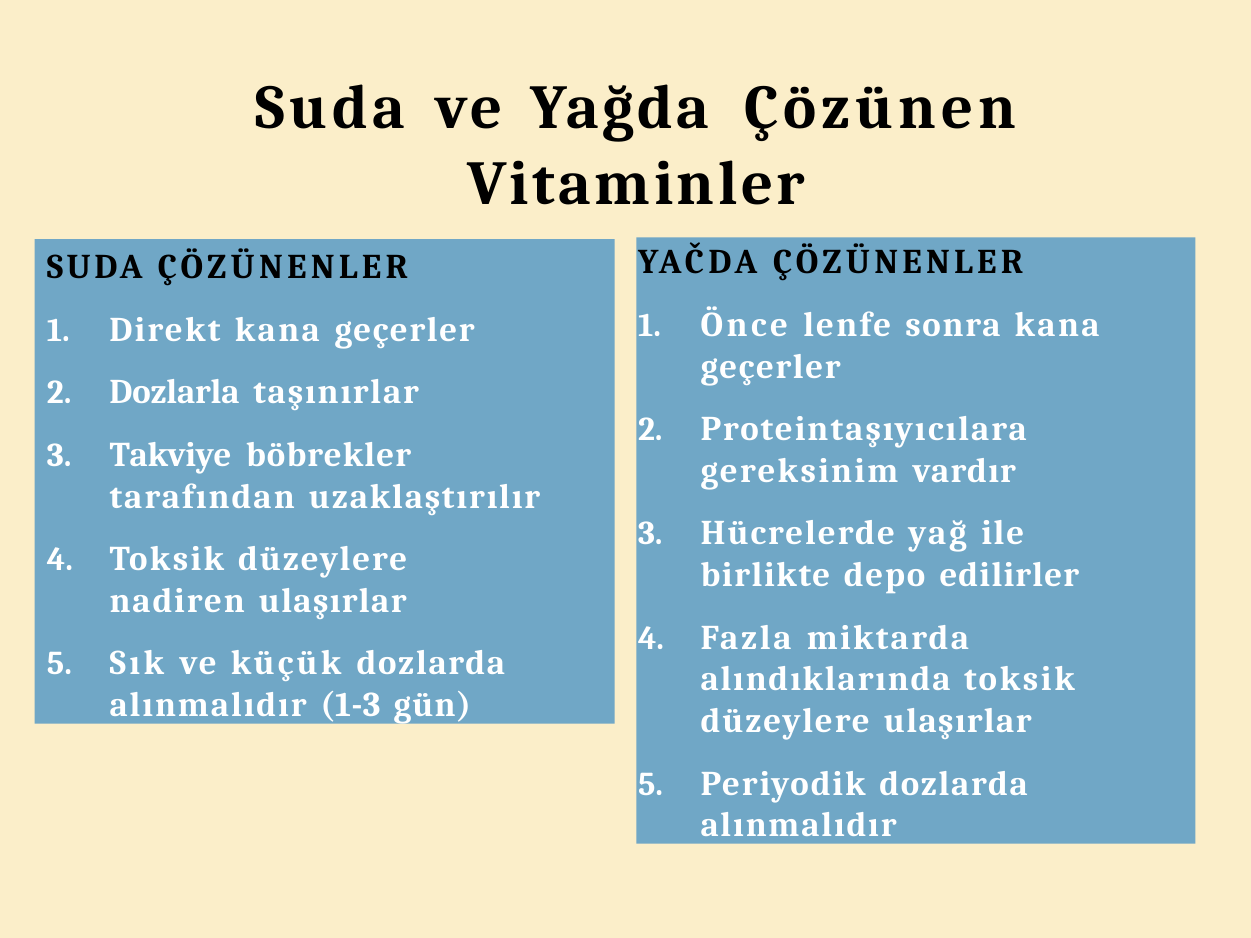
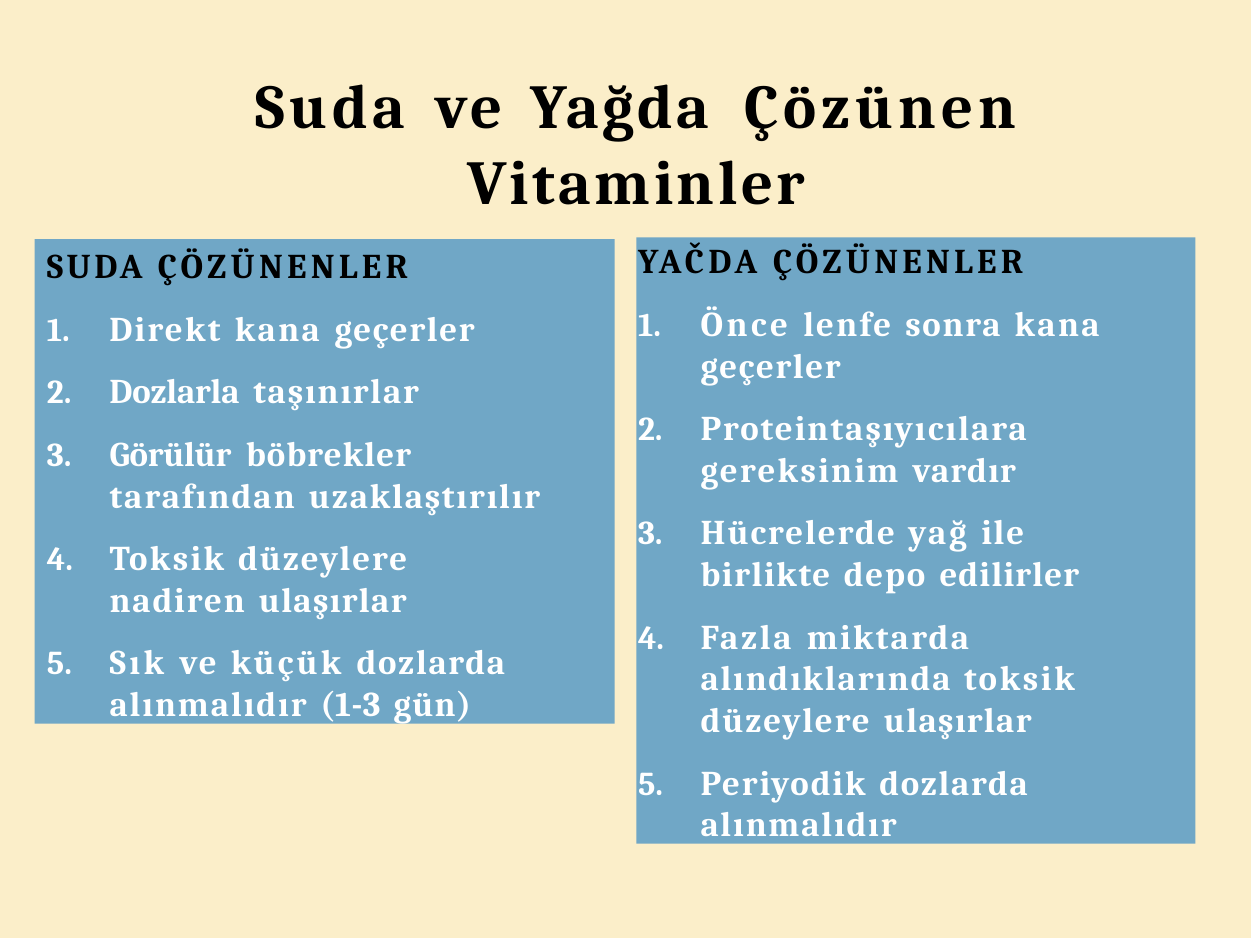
Takviye: Takviye -> Görülür
